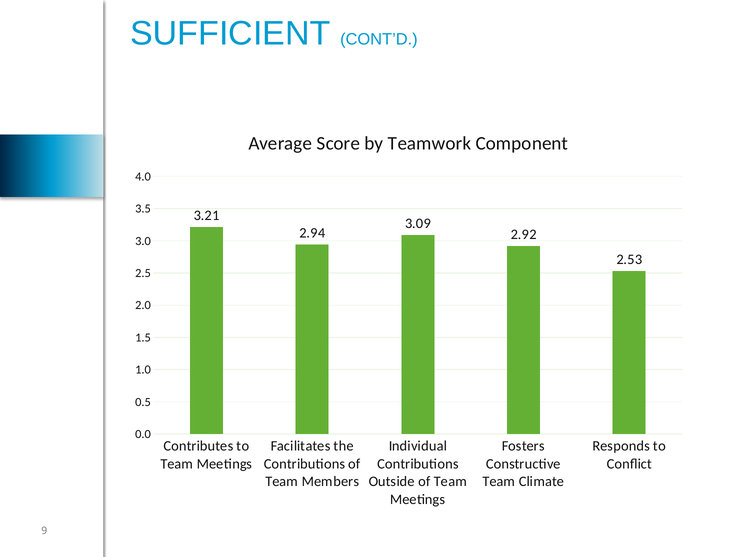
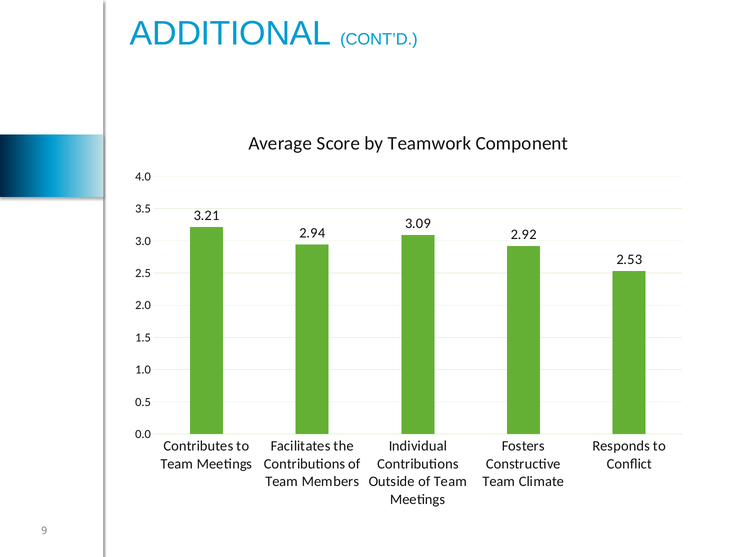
SUFFICIENT: SUFFICIENT -> ADDITIONAL
